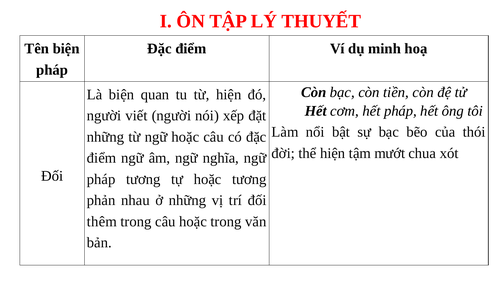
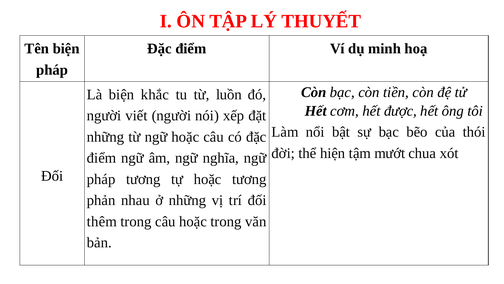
quan: quan -> khắc
từ hiện: hiện -> luồn
hết pháp: pháp -> được
